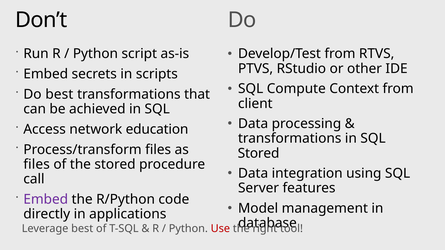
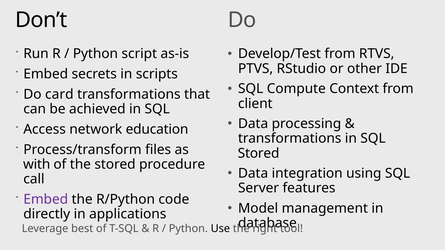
Do best: best -> card
files at (37, 164): files -> with
Use colour: red -> black
